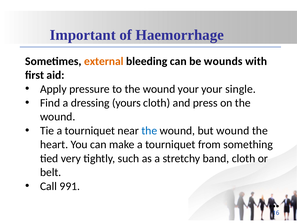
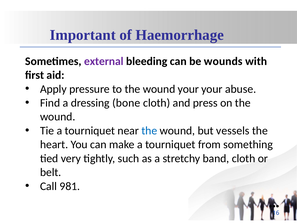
external colour: orange -> purple
single: single -> abuse
yours: yours -> bone
but wound: wound -> vessels
991: 991 -> 981
